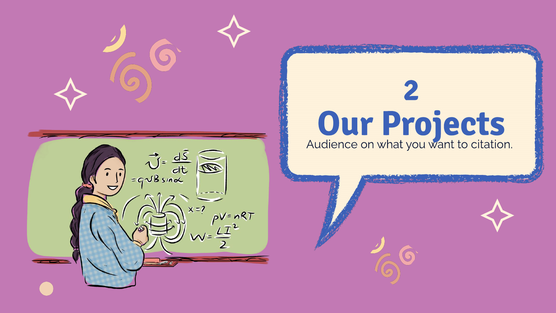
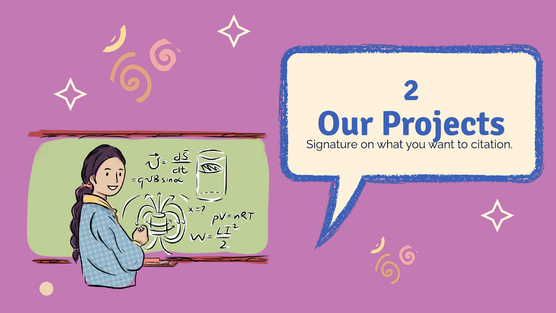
Audience: Audience -> Signature
